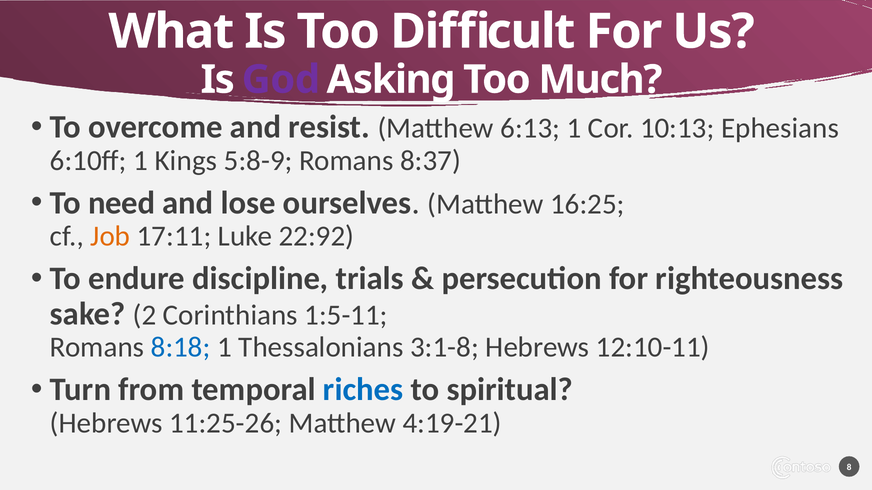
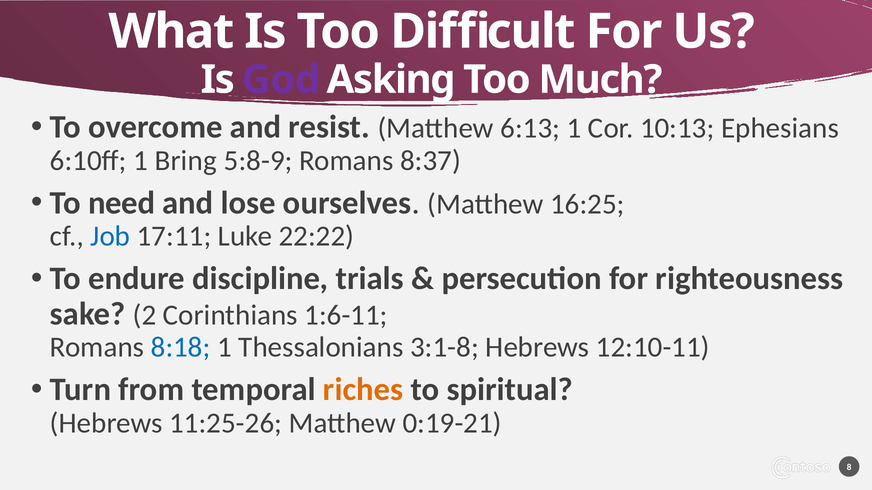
Kings: Kings -> Bring
Job colour: orange -> blue
22:92: 22:92 -> 22:22
1:5-11: 1:5-11 -> 1:6-11
riches colour: blue -> orange
4:19-21: 4:19-21 -> 0:19-21
